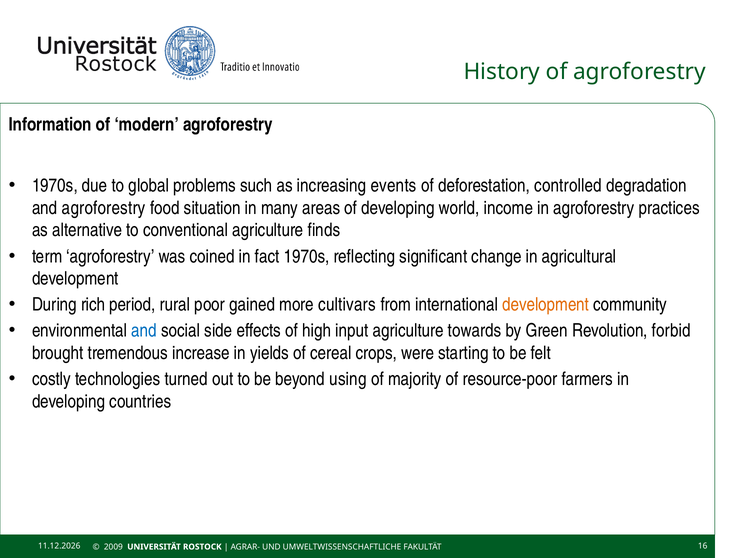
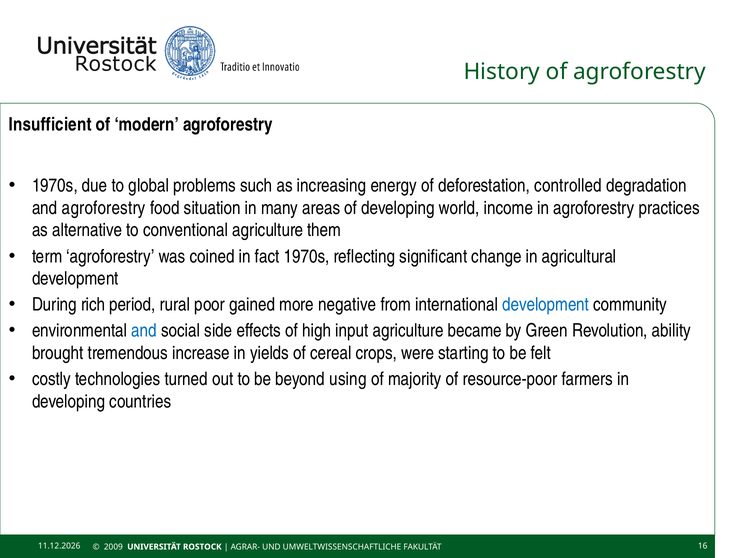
Information: Information -> Insufficient
events: events -> energy
finds: finds -> them
cultivars: cultivars -> negative
development at (546, 305) colour: orange -> blue
towards: towards -> became
forbid: forbid -> ability
